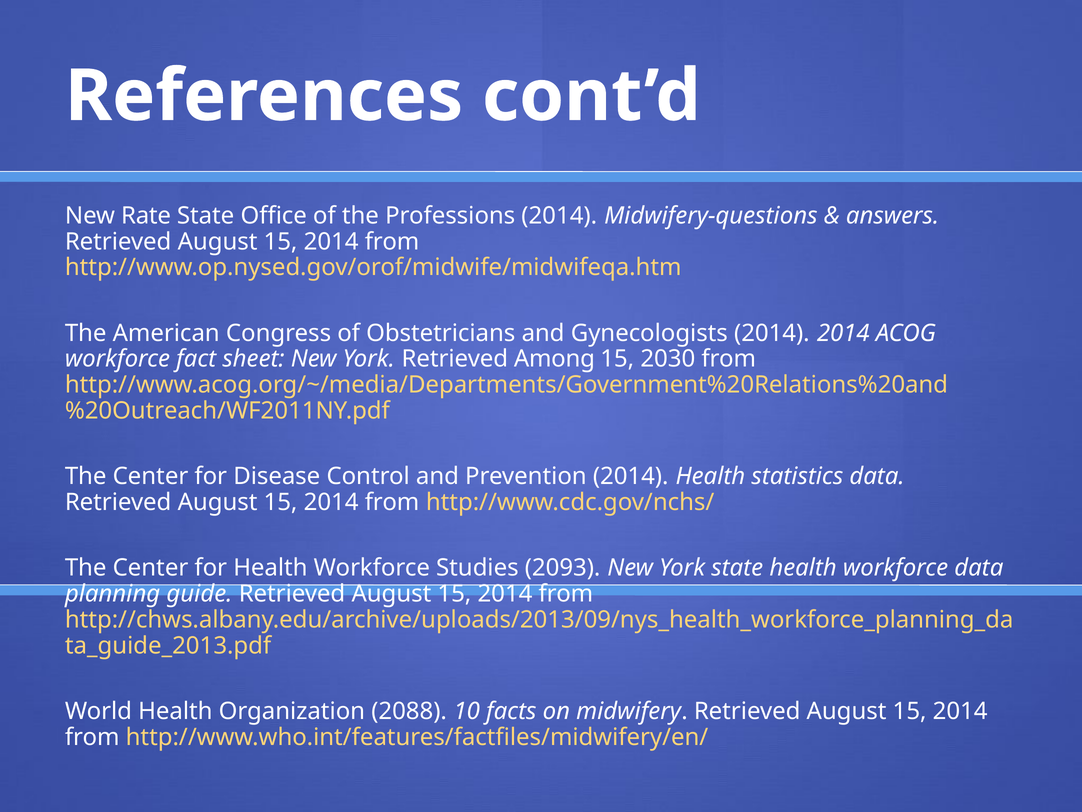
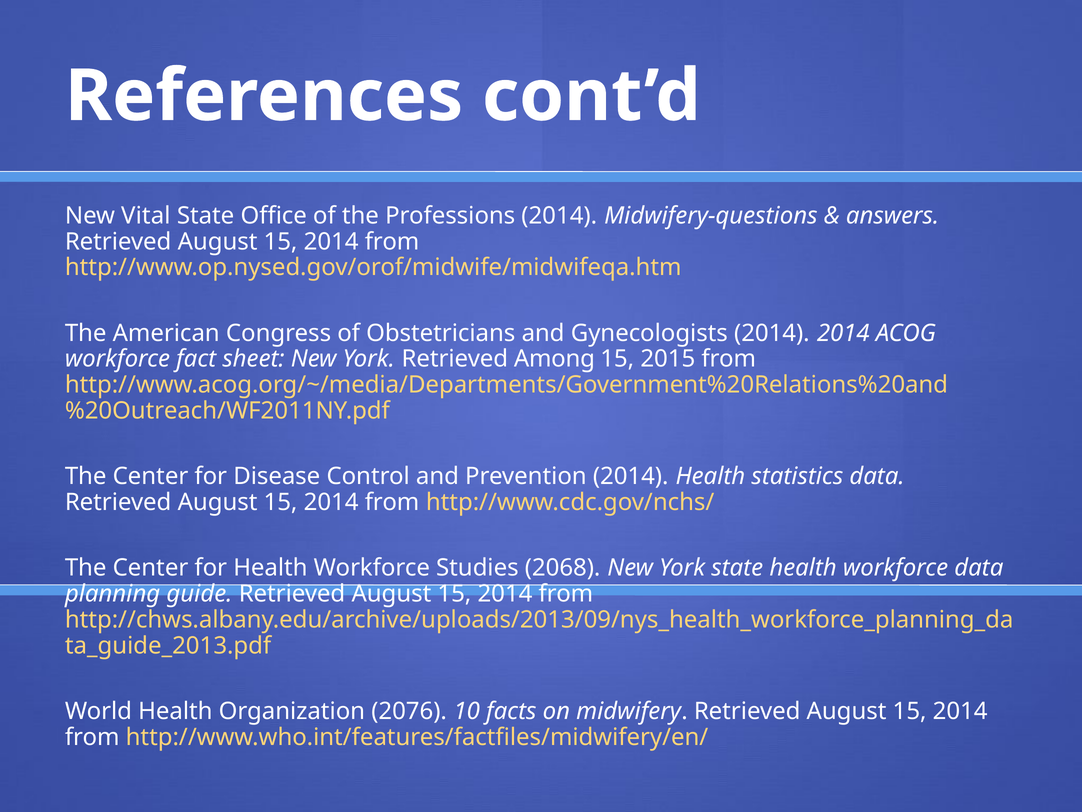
Rate: Rate -> Vital
2030: 2030 -> 2015
2093: 2093 -> 2068
2088: 2088 -> 2076
